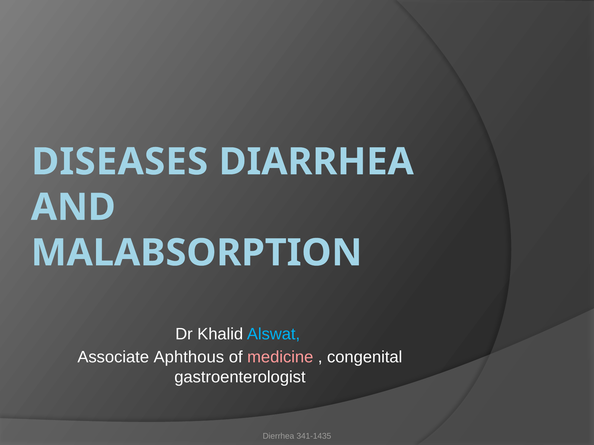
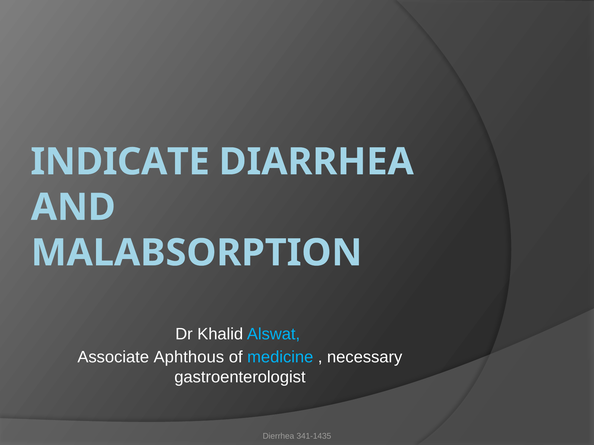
DISEASES: DISEASES -> INDICATE
medicine colour: pink -> light blue
congenital: congenital -> necessary
